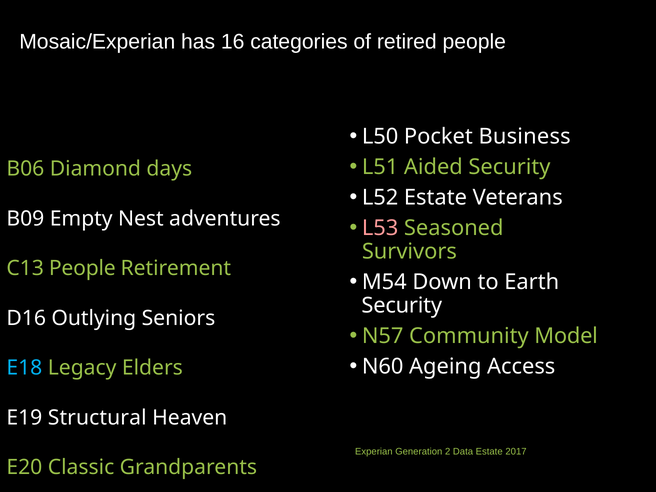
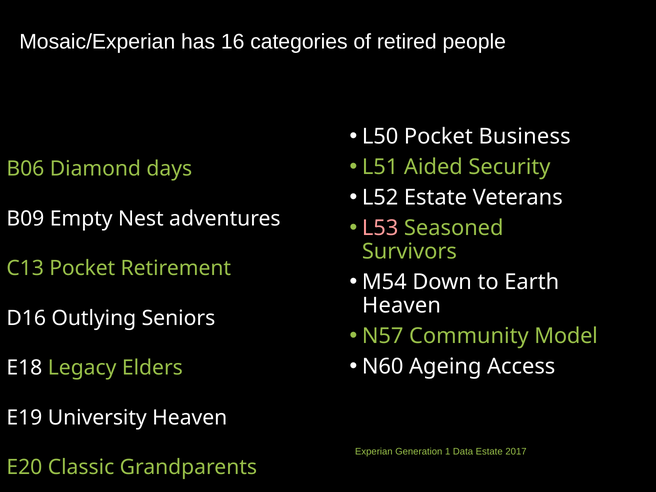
C13 People: People -> Pocket
Security at (402, 306): Security -> Heaven
E18 colour: light blue -> white
Structural: Structural -> University
2: 2 -> 1
